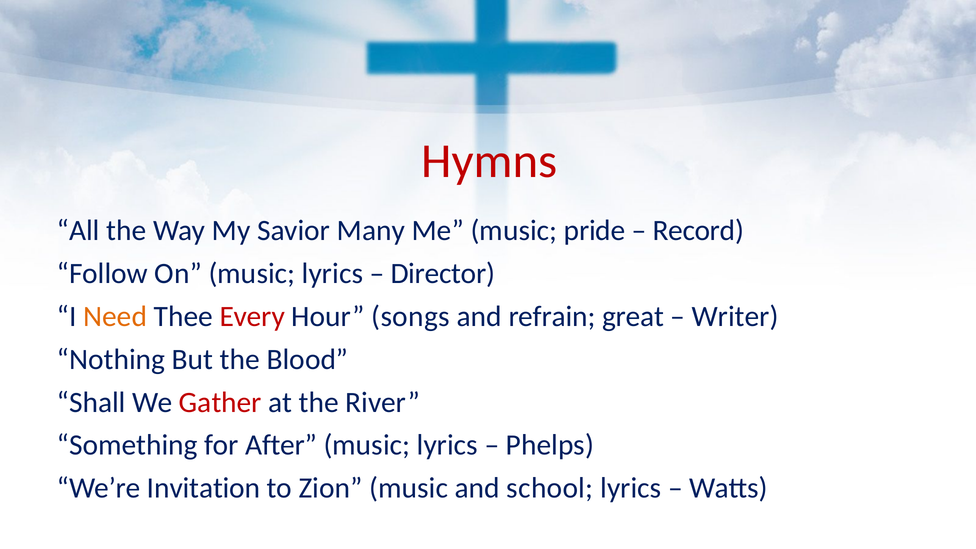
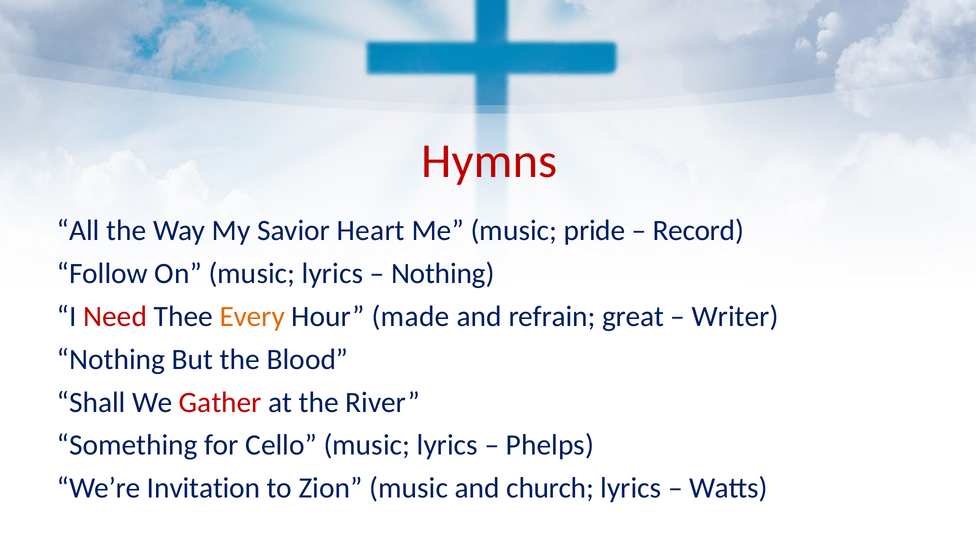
Many: Many -> Heart
Director at (443, 273): Director -> Nothing
Need colour: orange -> red
Every colour: red -> orange
songs: songs -> made
After: After -> Cello
school: school -> church
